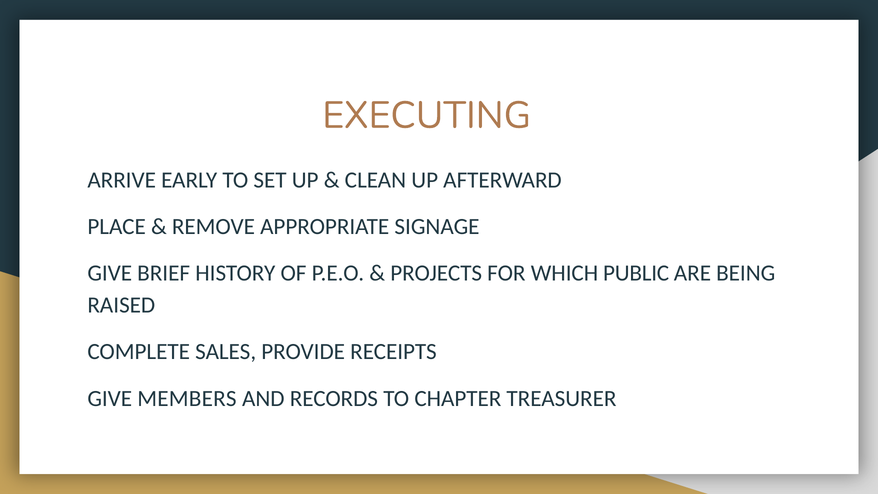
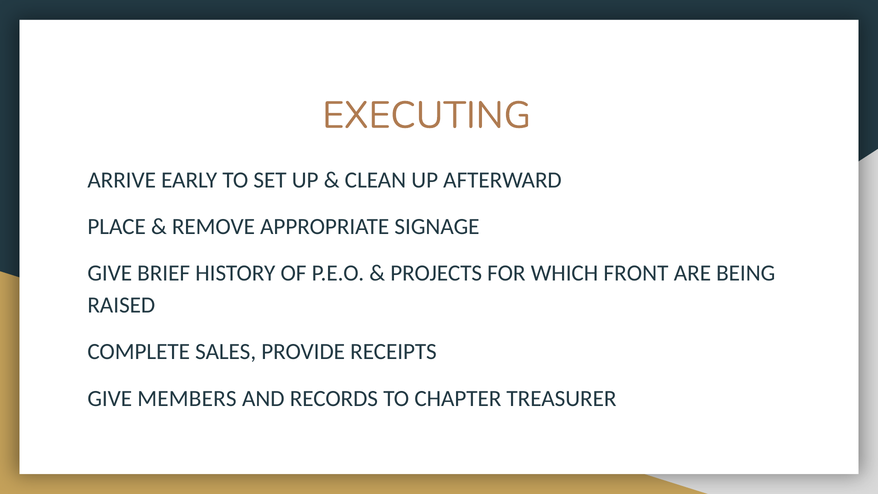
PUBLIC: PUBLIC -> FRONT
